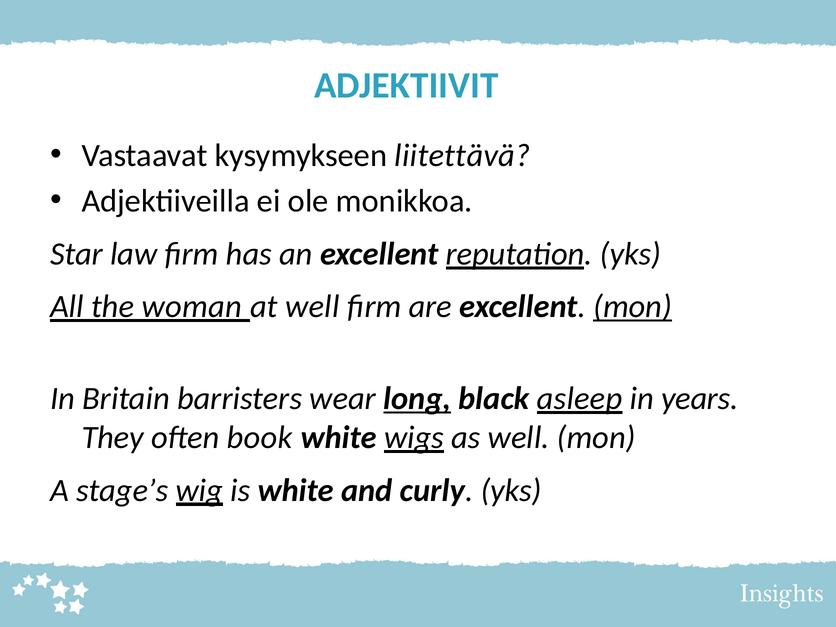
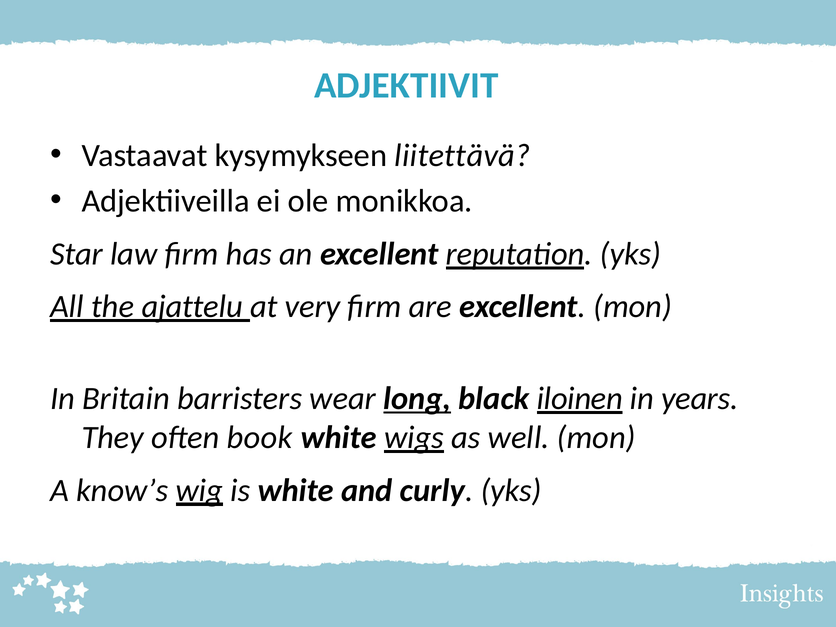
woman: woman -> ajattelu
at well: well -> very
mon at (633, 307) underline: present -> none
asleep: asleep -> iloinen
stage’s: stage’s -> know’s
